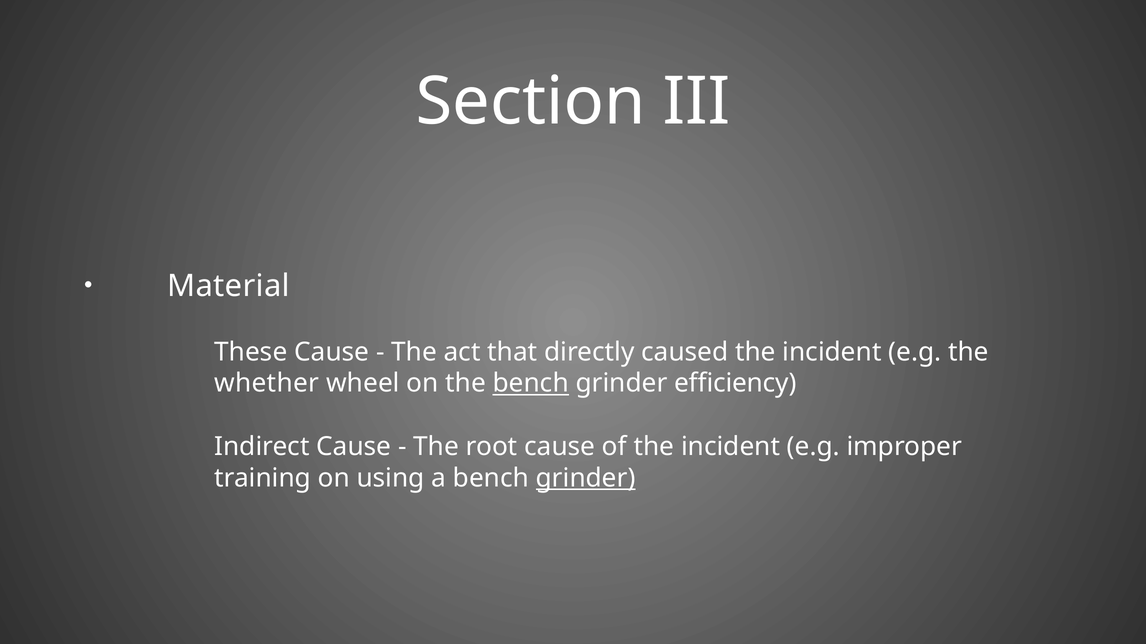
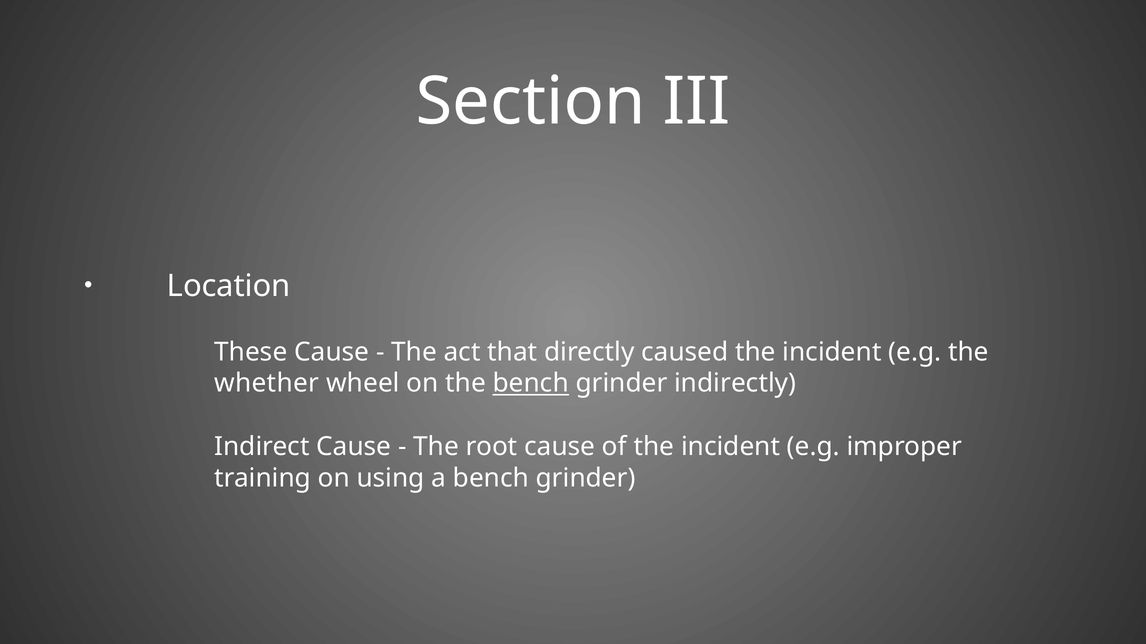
Material: Material -> Location
efficiency: efficiency -> indirectly
grinder at (586, 478) underline: present -> none
